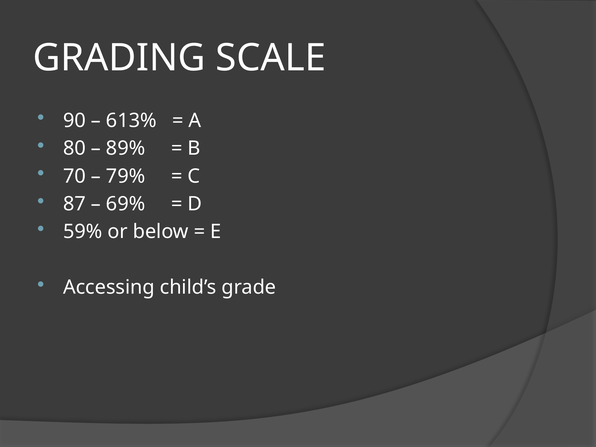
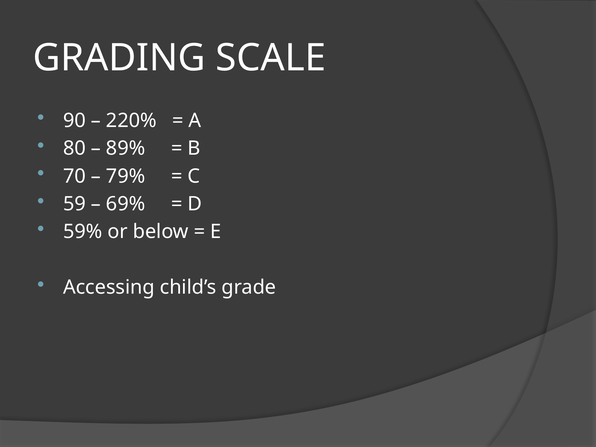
613%: 613% -> 220%
87: 87 -> 59
